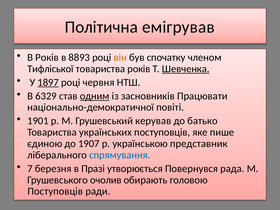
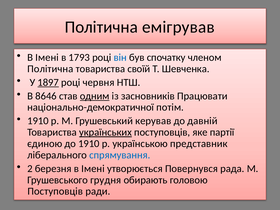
Років at (47, 57): Років -> Імені
8893: 8893 -> 1793
він colour: orange -> blue
Тифліської at (50, 69): Тифліської -> Політична
товариства років: років -> своїй
Шевченка underline: present -> none
6329: 6329 -> 8646
повіті: повіті -> потім
1901 at (38, 121): 1901 -> 1910
батько: батько -> давній
українських underline: none -> present
пише: пише -> партії
до 1907: 1907 -> 1910
7: 7 -> 2
березня в Празі: Празі -> Імені
очолив: очолив -> грудня
